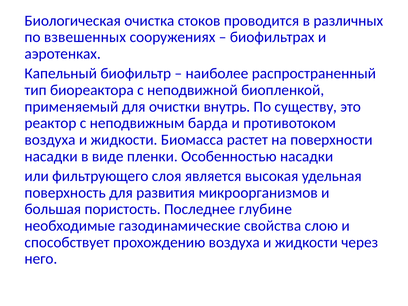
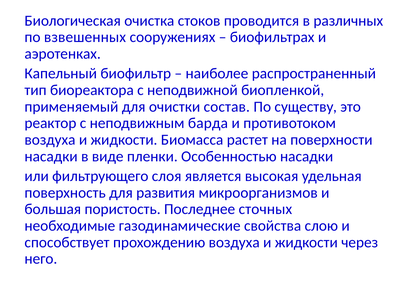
внутрь: внутрь -> состав
глубине: глубине -> сточных
